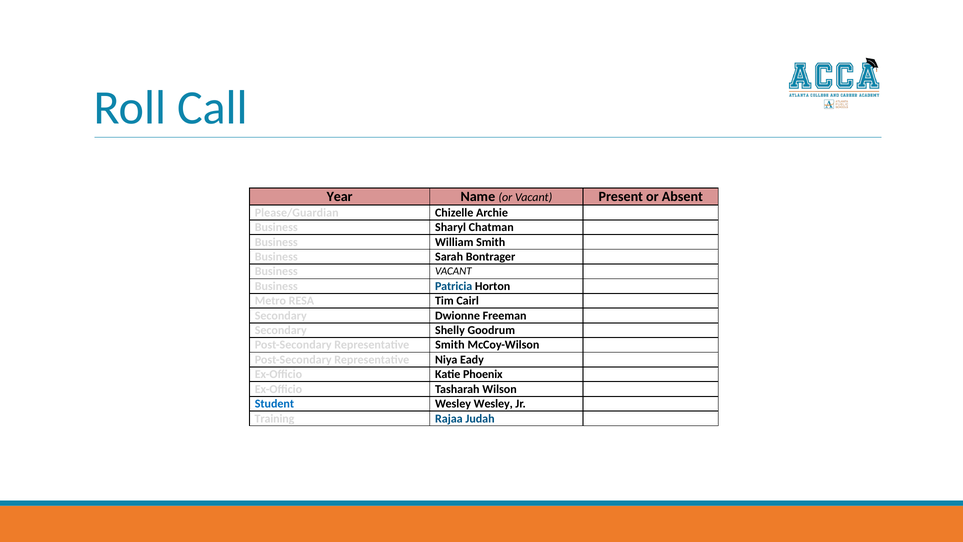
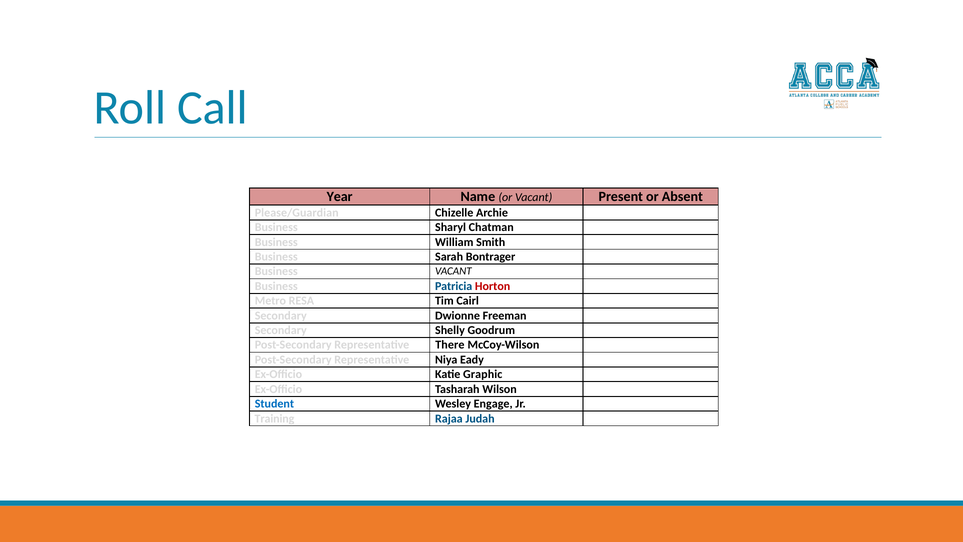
Horton colour: black -> red
Representative Smith: Smith -> There
Phoenix: Phoenix -> Graphic
Wesley Wesley: Wesley -> Engage
